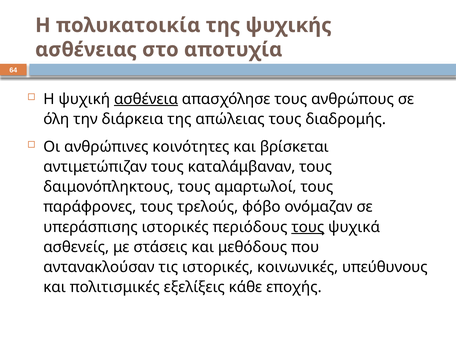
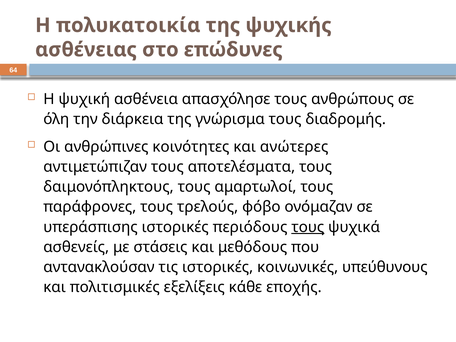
αποτυχία: αποτυχία -> επώδυνες
ασθένεια underline: present -> none
απώλειας: απώλειας -> γνώρισμα
βρίσκεται: βρίσκεται -> ανώτερες
καταλάμβαναν: καταλάμβαναν -> αποτελέσματα
